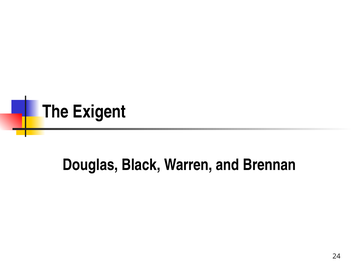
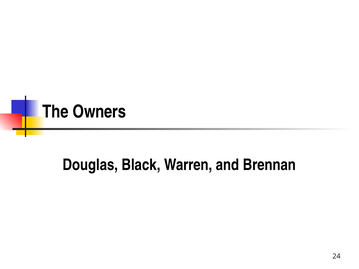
Exigent: Exigent -> Owners
